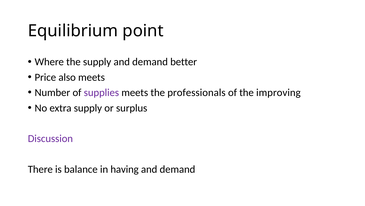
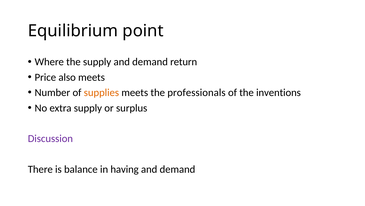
better: better -> return
supplies colour: purple -> orange
improving: improving -> inventions
